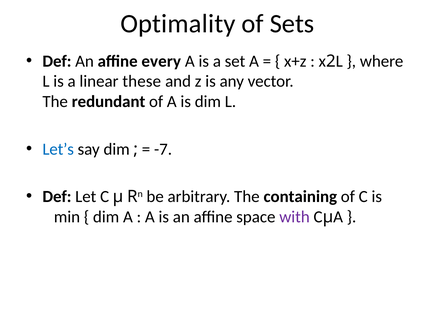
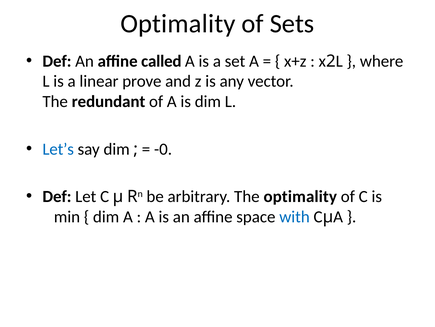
every: every -> called
these: these -> prove
-7: -7 -> -0
The containing: containing -> optimality
with colour: purple -> blue
